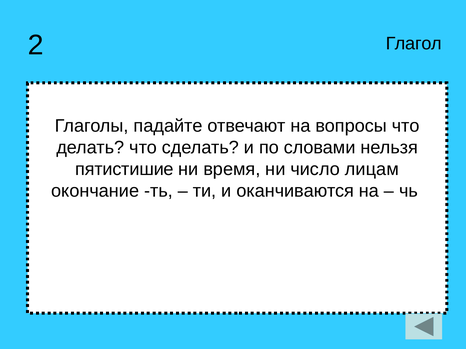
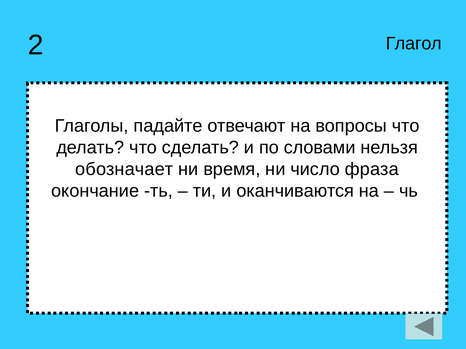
пятистишие: пятистишие -> обозначает
лицам: лицам -> фраза
